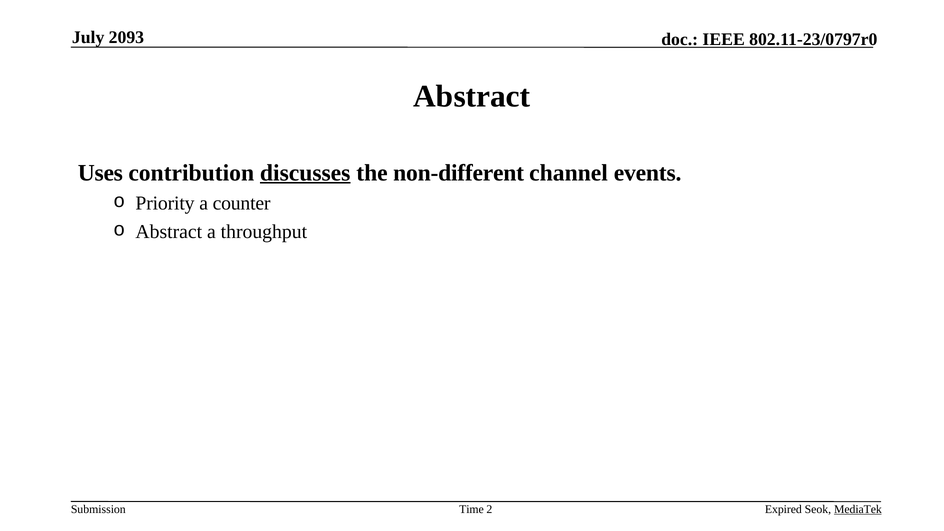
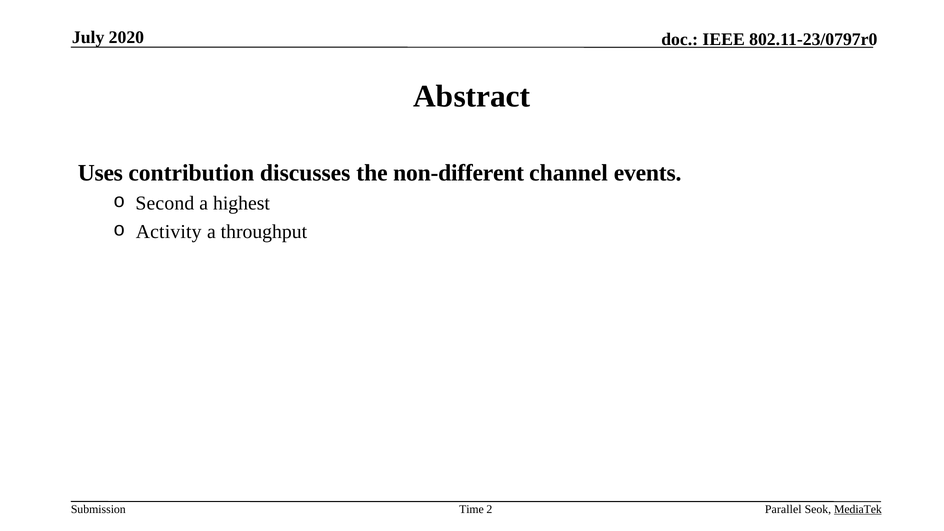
2093: 2093 -> 2020
discusses underline: present -> none
Priority: Priority -> Second
counter: counter -> highest
Abstract at (169, 232): Abstract -> Activity
Expired: Expired -> Parallel
